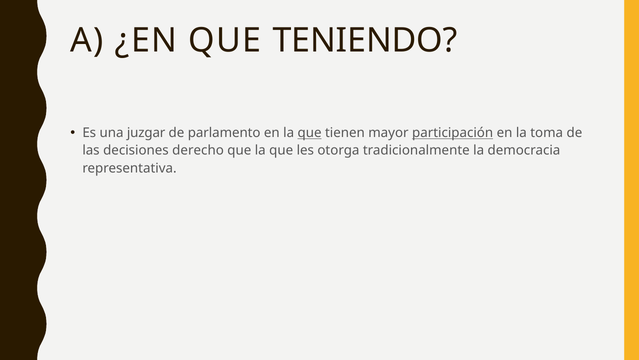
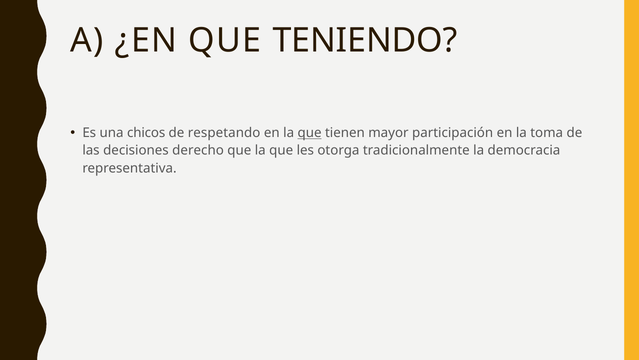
juzgar: juzgar -> chicos
parlamento: parlamento -> respetando
participación underline: present -> none
